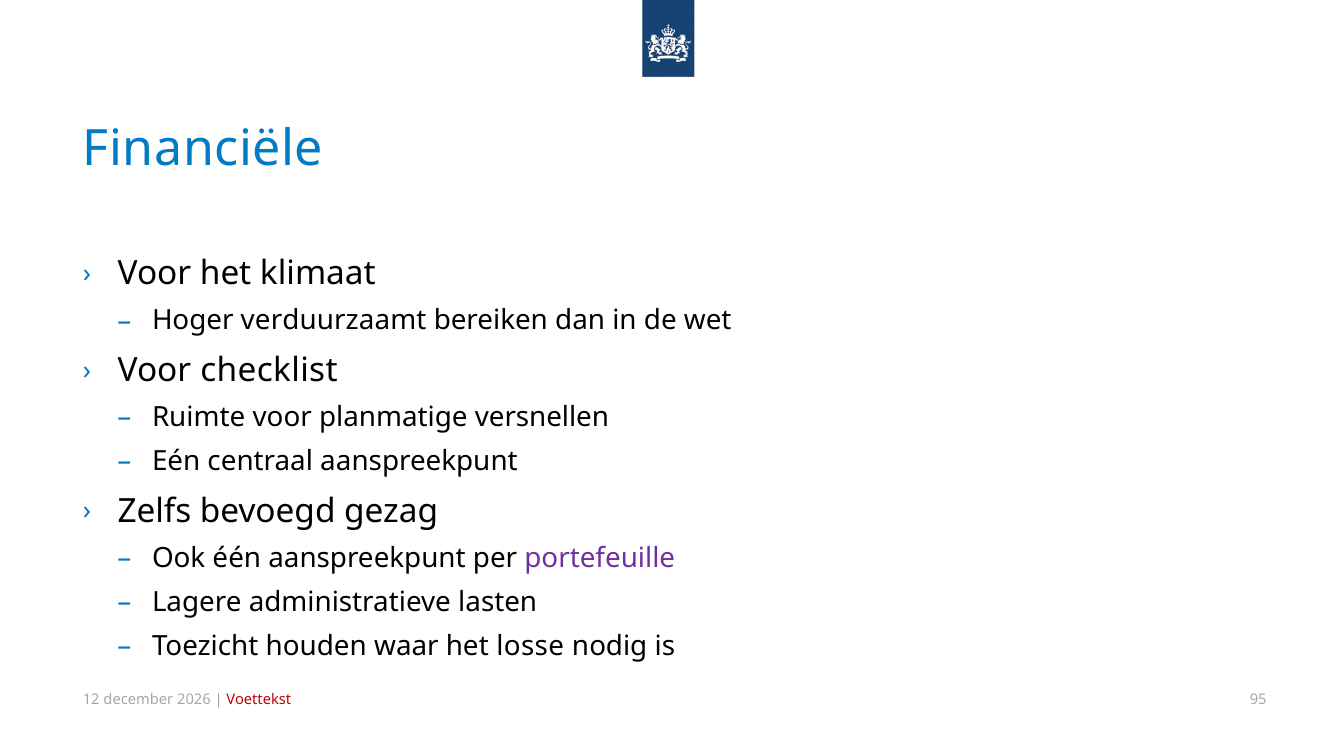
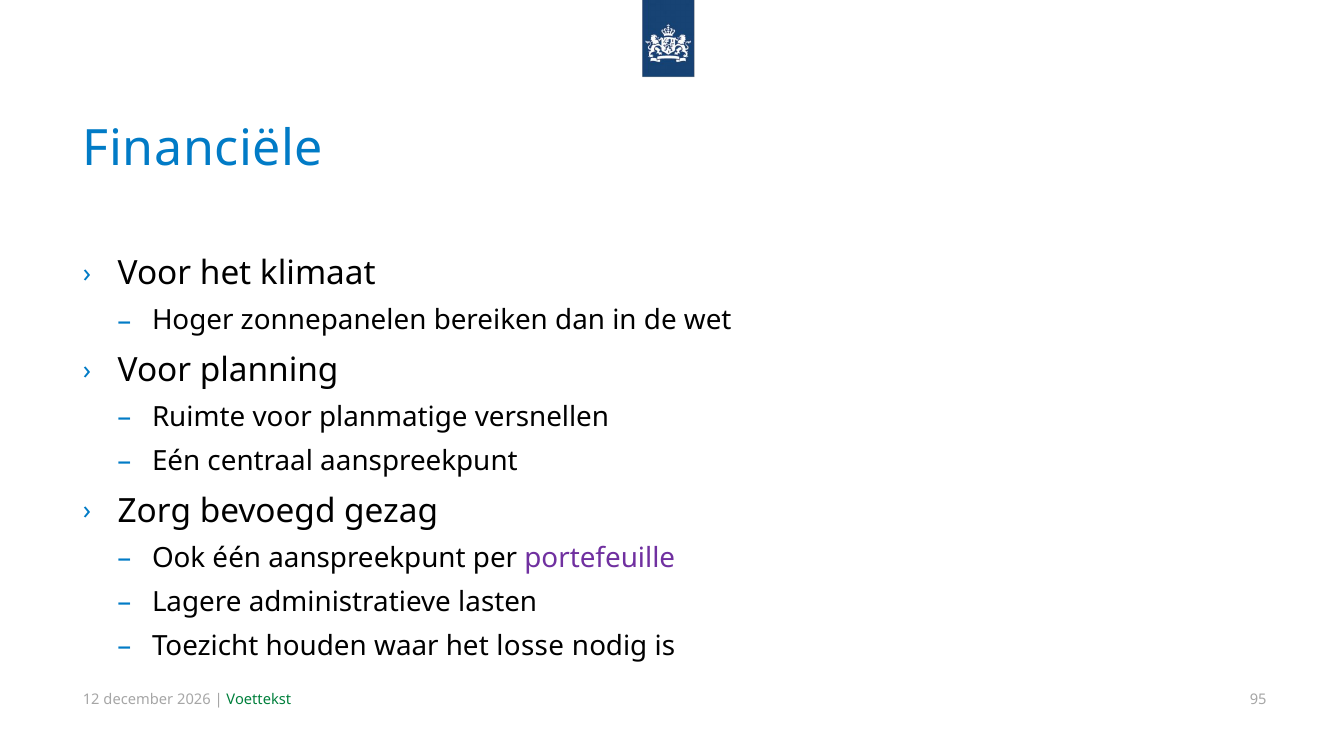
verduurzaamt: verduurzaamt -> zonnepanelen
checklist: checklist -> planning
Zelfs: Zelfs -> Zorg
Voettekst colour: red -> green
